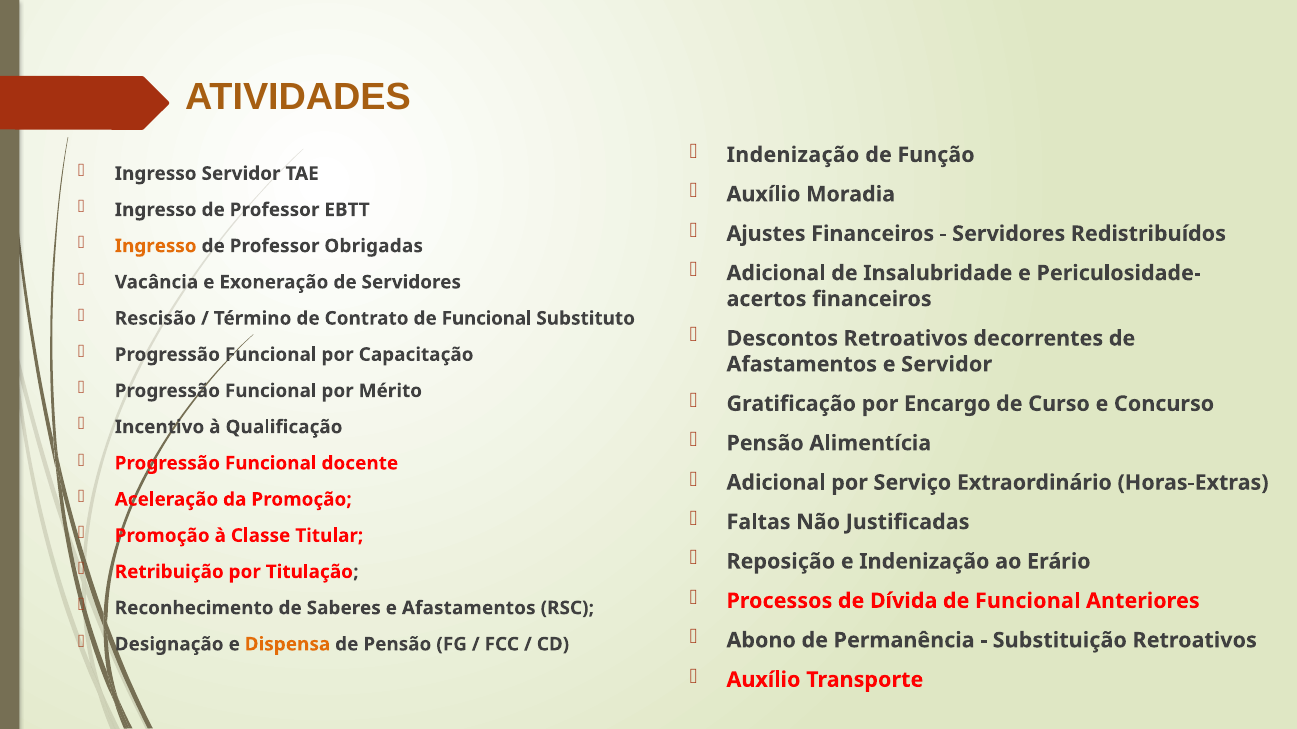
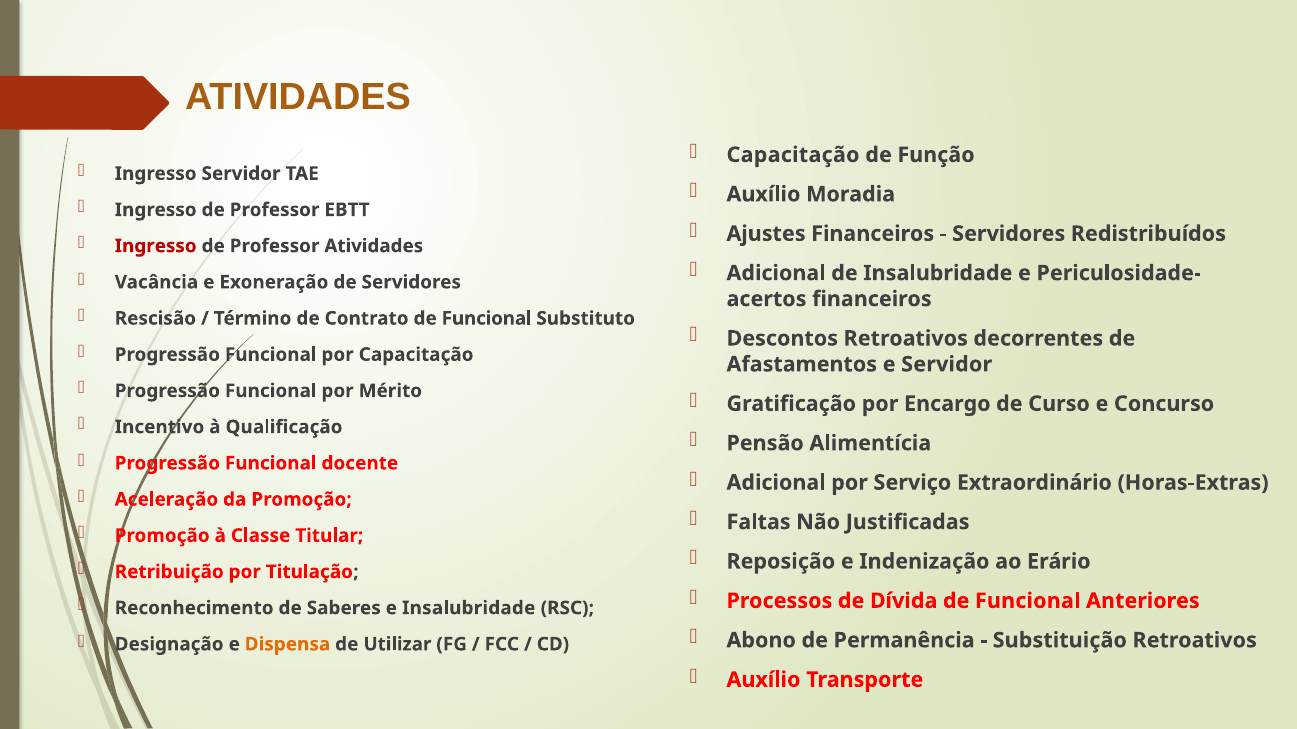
Indenização at (793, 155): Indenização -> Capacitação
Ingresso at (156, 246) colour: orange -> red
Professor Obrigadas: Obrigadas -> Atividades
e Afastamentos: Afastamentos -> Insalubridade
de Pensão: Pensão -> Utilizar
